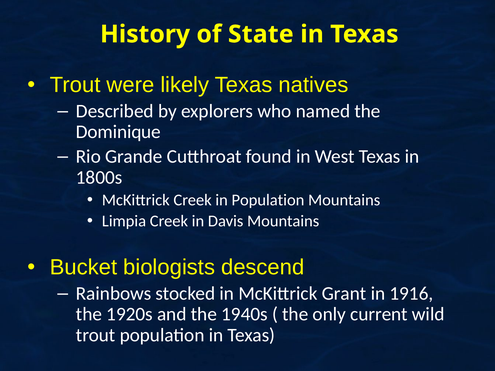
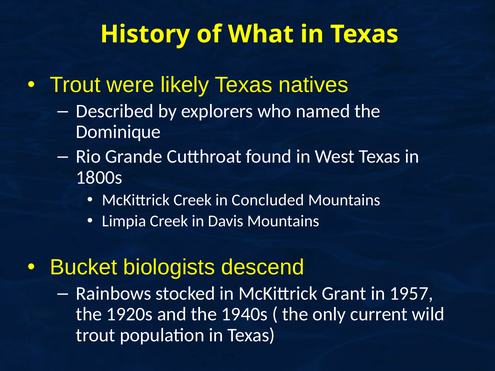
State: State -> What
in Population: Population -> Concluded
1916: 1916 -> 1957
